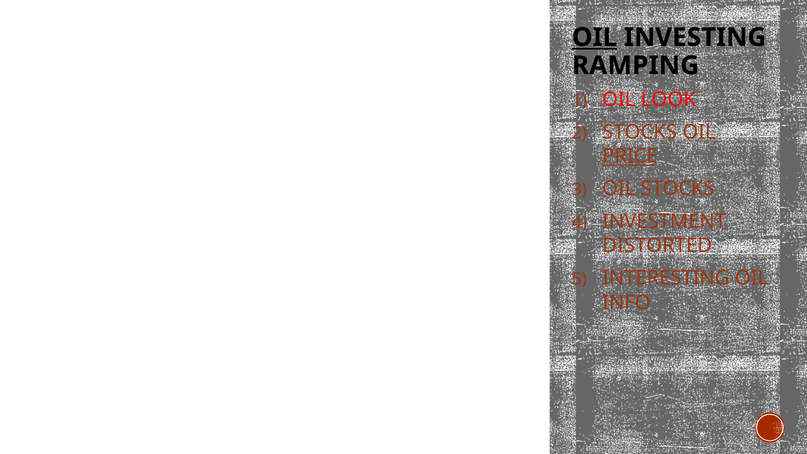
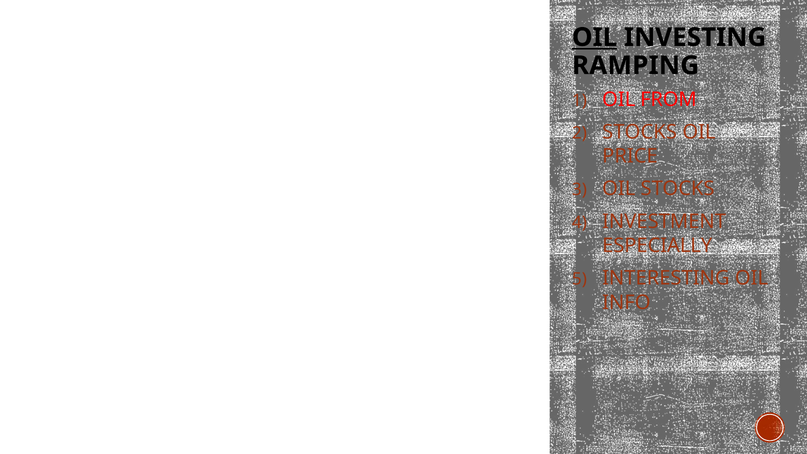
LOOK: LOOK -> FROM
PRICE underline: present -> none
DISTORTED: DISTORTED -> ESPECIALLY
